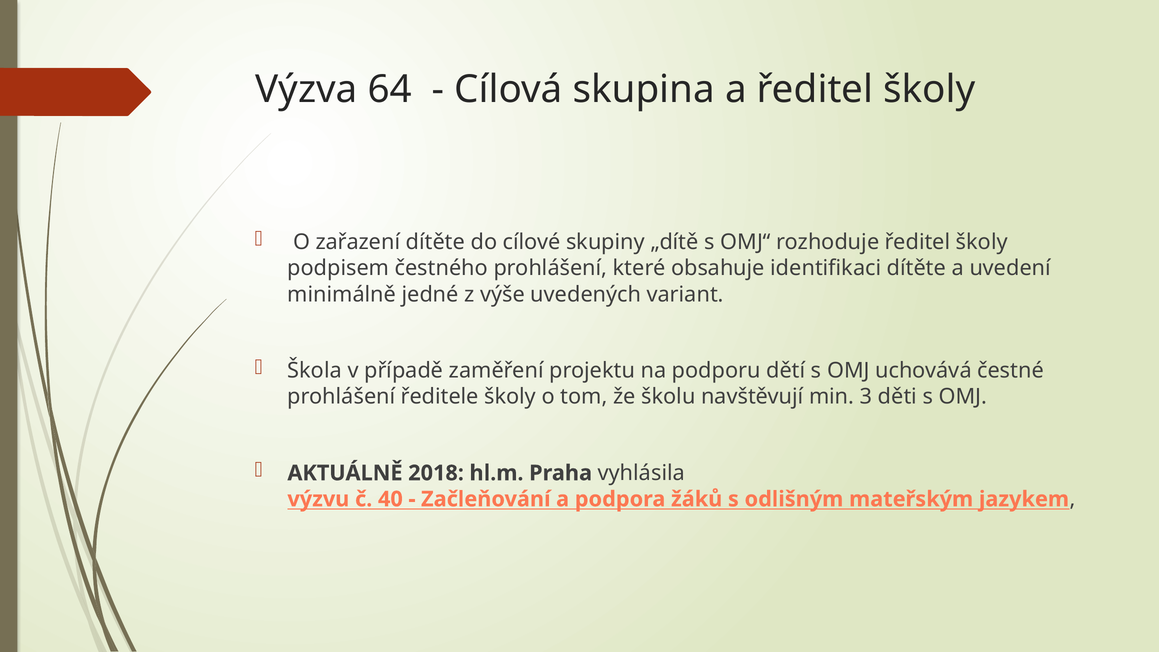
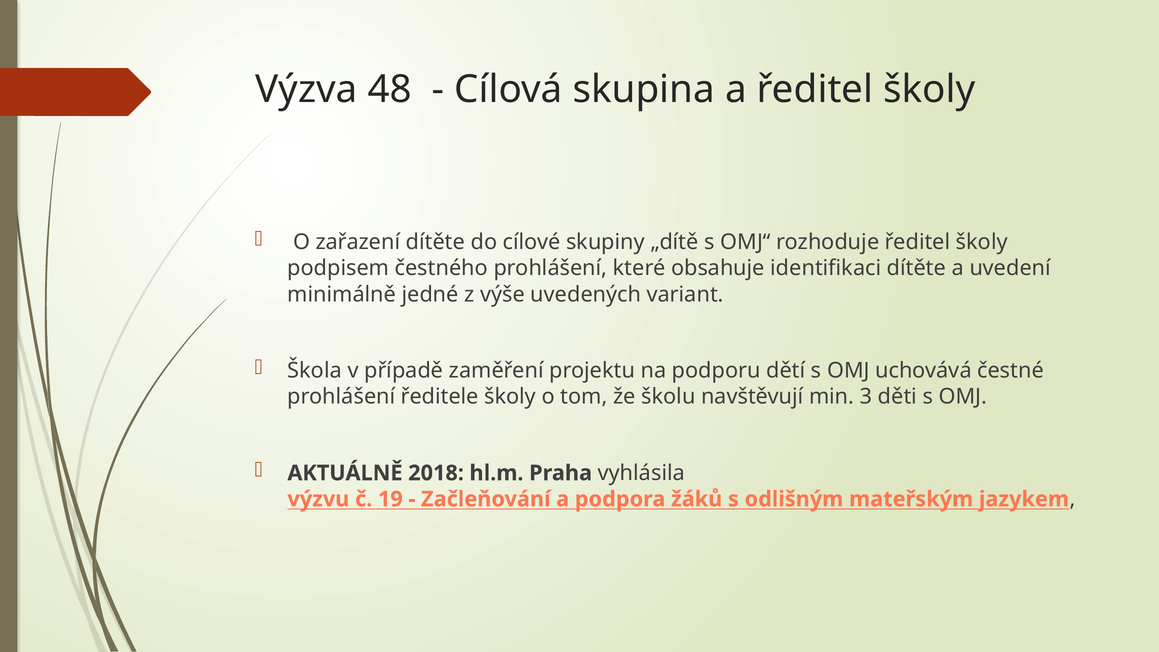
64: 64 -> 48
40: 40 -> 19
